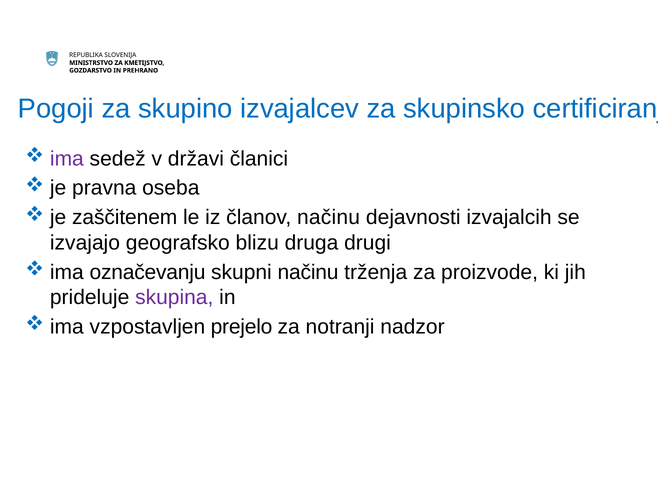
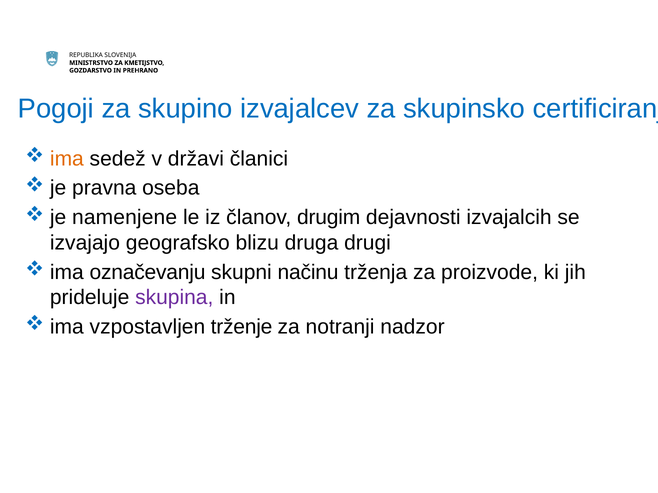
ima at (67, 159) colour: purple -> orange
zaščitenem: zaščitenem -> namenjene
članov načinu: načinu -> drugim
prejelo: prejelo -> trženje
